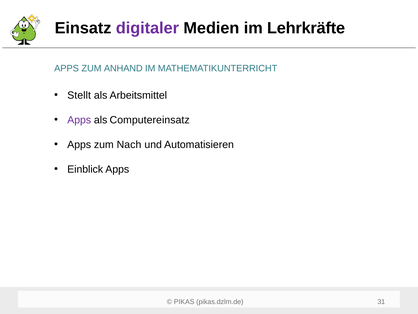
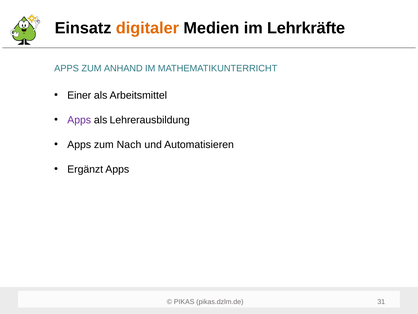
digitaler colour: purple -> orange
Stellt: Stellt -> Einer
Computereinsatz: Computereinsatz -> Lehrerausbildung
Einblick: Einblick -> Ergänzt
